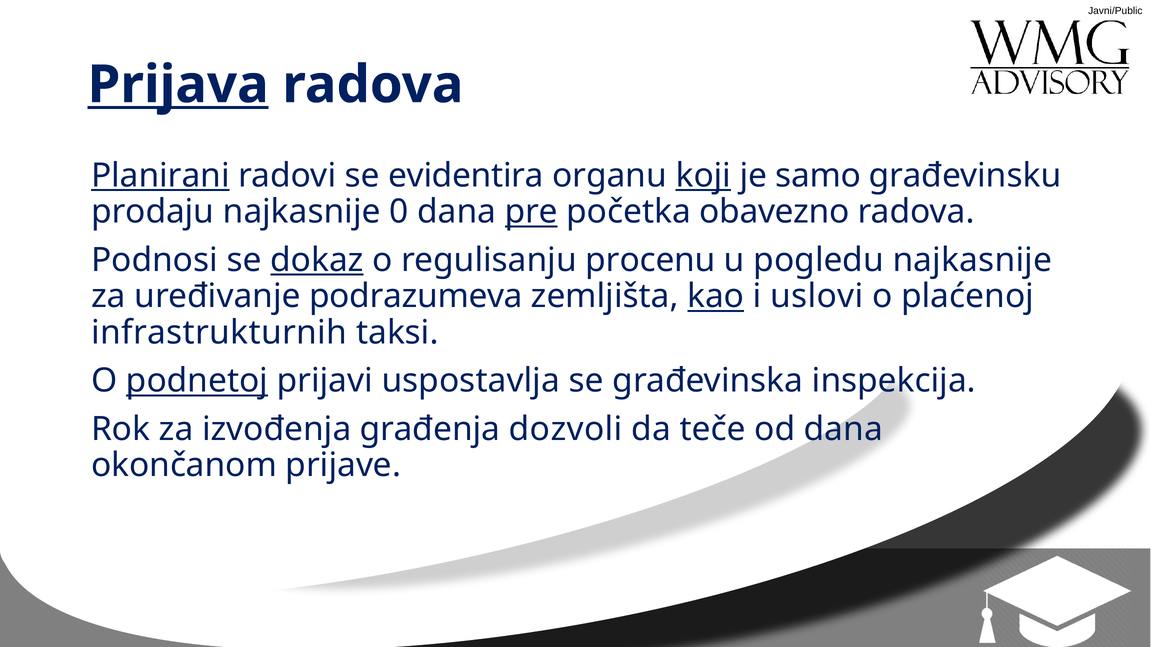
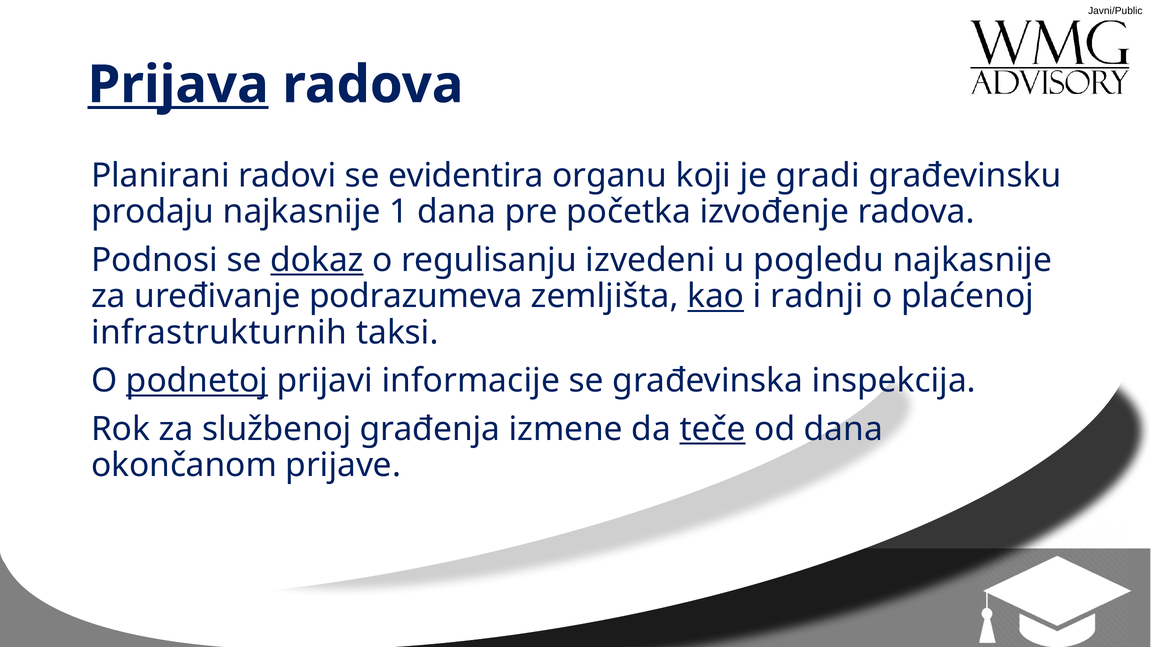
Planirani underline: present -> none
koji underline: present -> none
samo: samo -> gradi
0: 0 -> 1
pre underline: present -> none
obavezno: obavezno -> izvođenje
procenu: procenu -> izvedeni
uslovi: uslovi -> radnji
uspostavlja: uspostavlja -> informacije
izvođenja: izvođenja -> službenoj
dozvoli: dozvoli -> izmene
teče underline: none -> present
